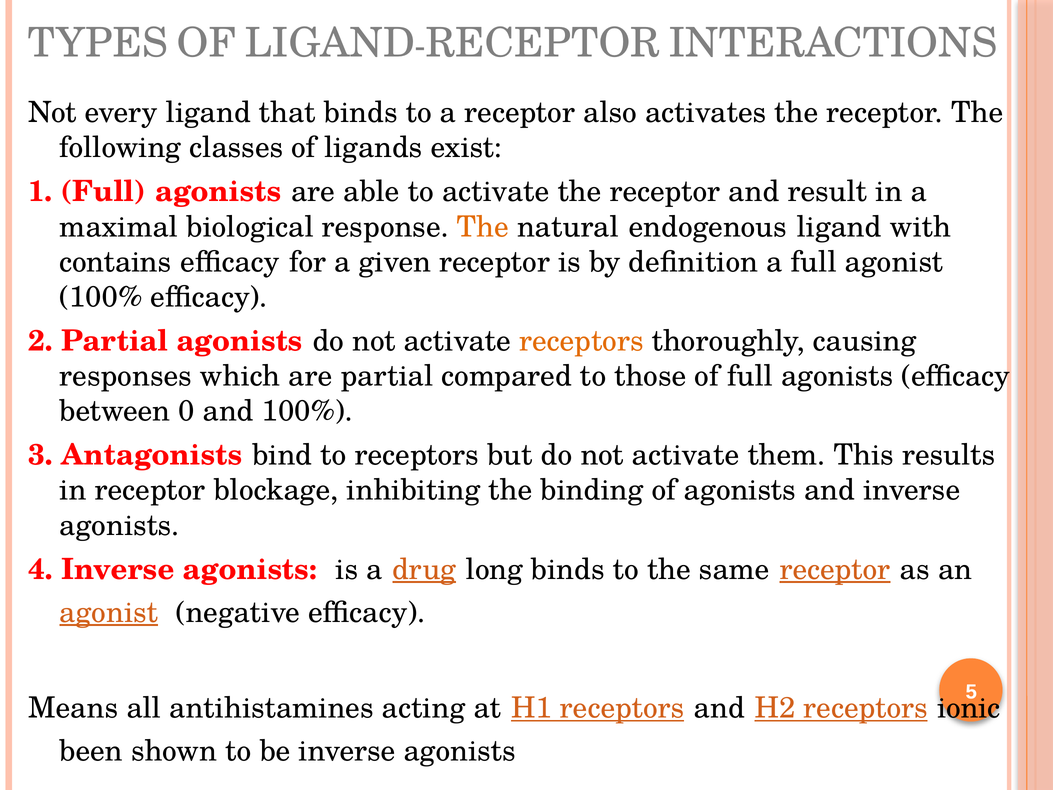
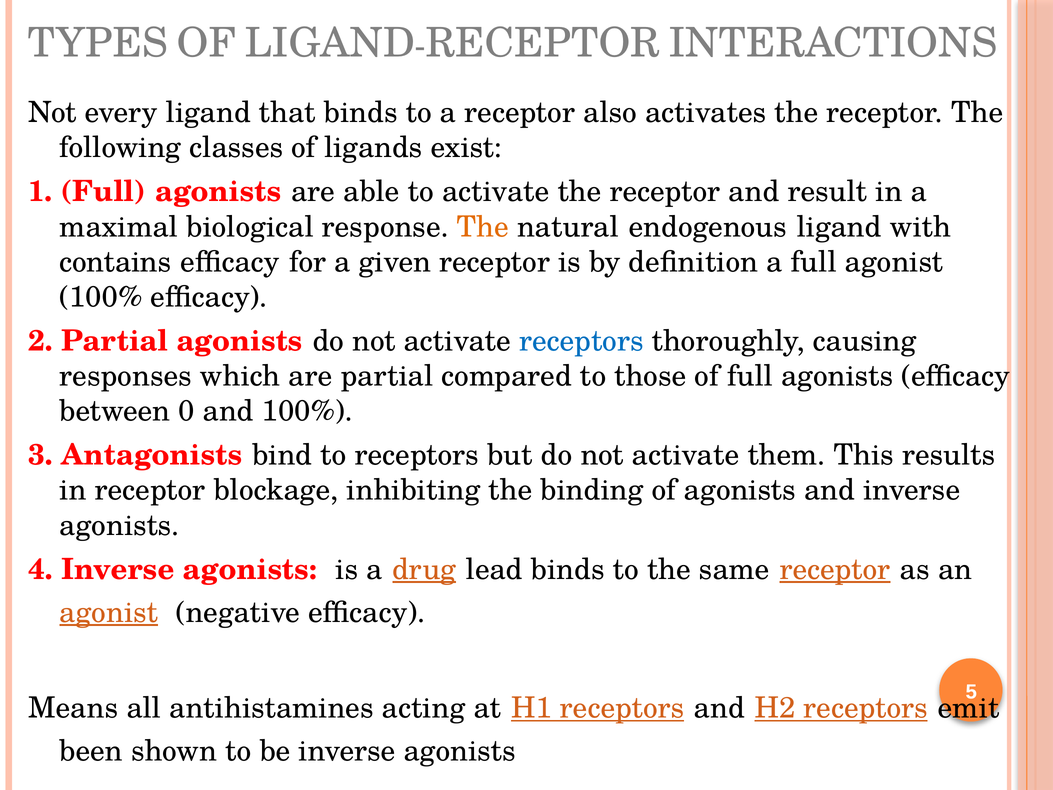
receptors at (581, 341) colour: orange -> blue
long: long -> lead
ionic: ionic -> emit
